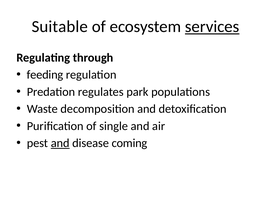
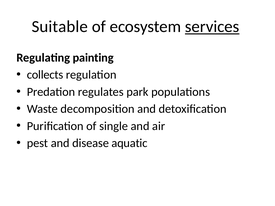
through: through -> painting
feeding: feeding -> collects
and at (60, 143) underline: present -> none
coming: coming -> aquatic
